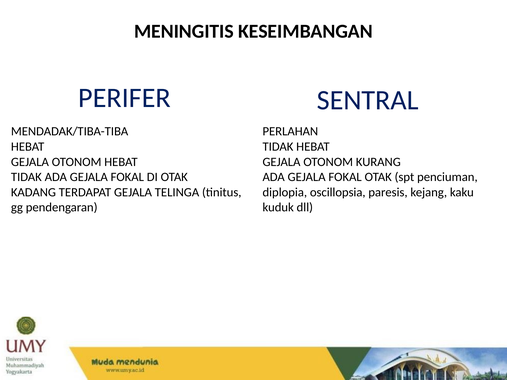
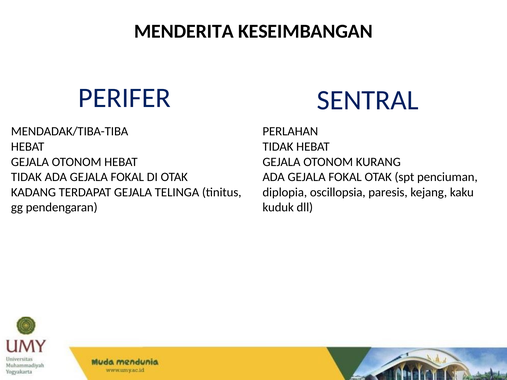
MENINGITIS: MENINGITIS -> MENDERITA
